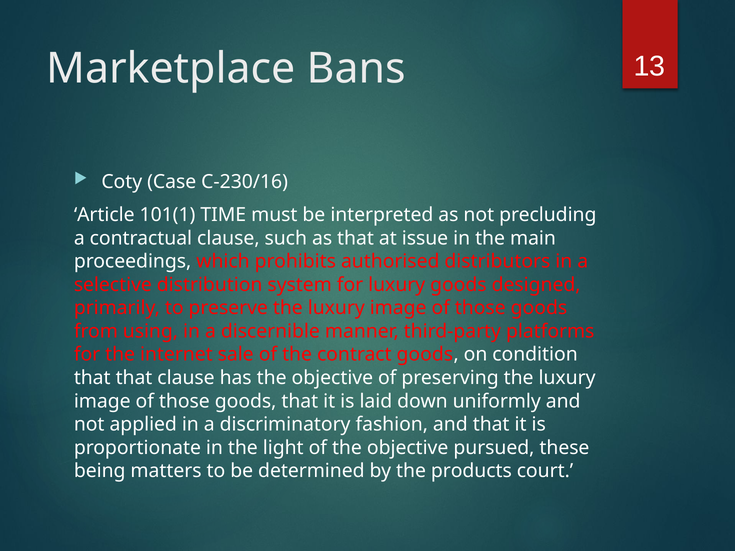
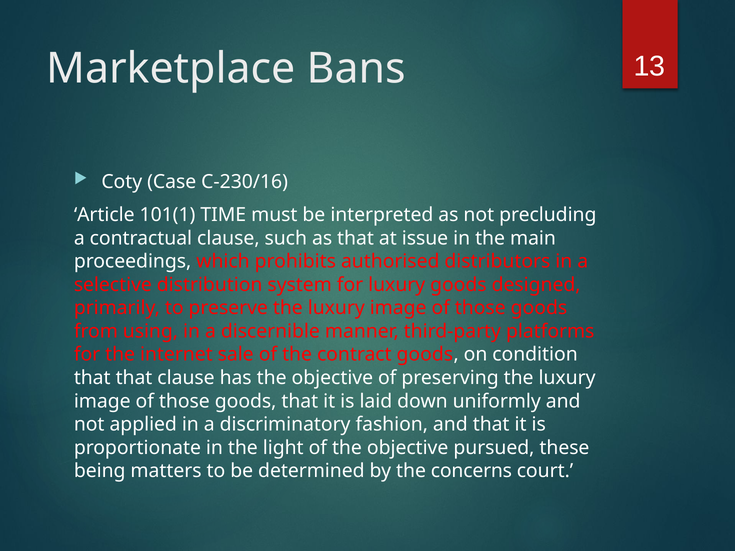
products: products -> concerns
